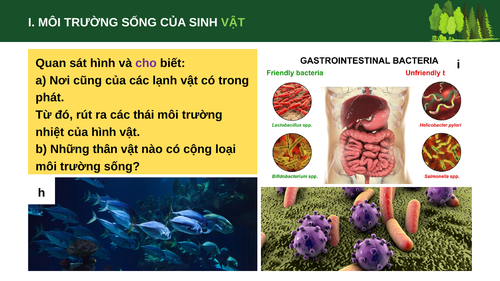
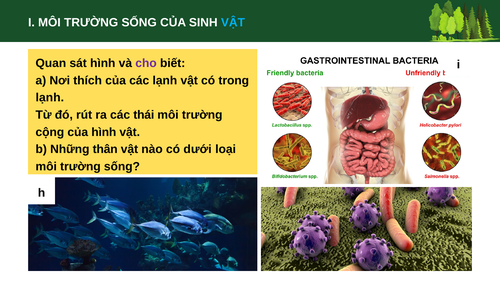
VẬT at (233, 22) colour: light green -> light blue
cũng: cũng -> thích
phát at (50, 98): phát -> lạnh
nhiệt: nhiệt -> cộng
cộng: cộng -> dưới
